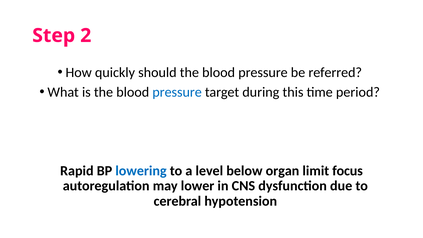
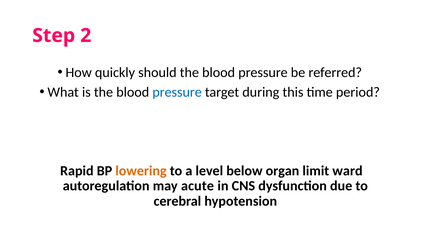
lowering colour: blue -> orange
focus: focus -> ward
lower: lower -> acute
